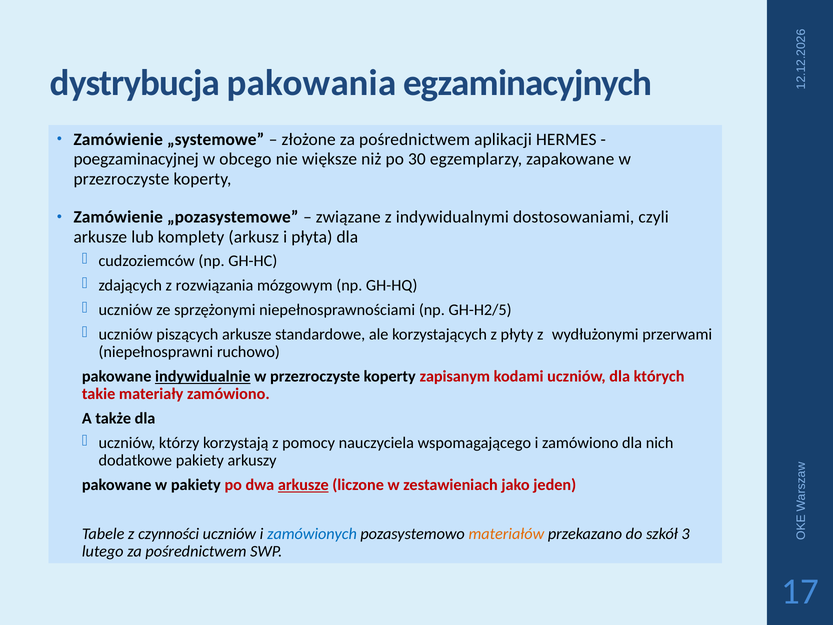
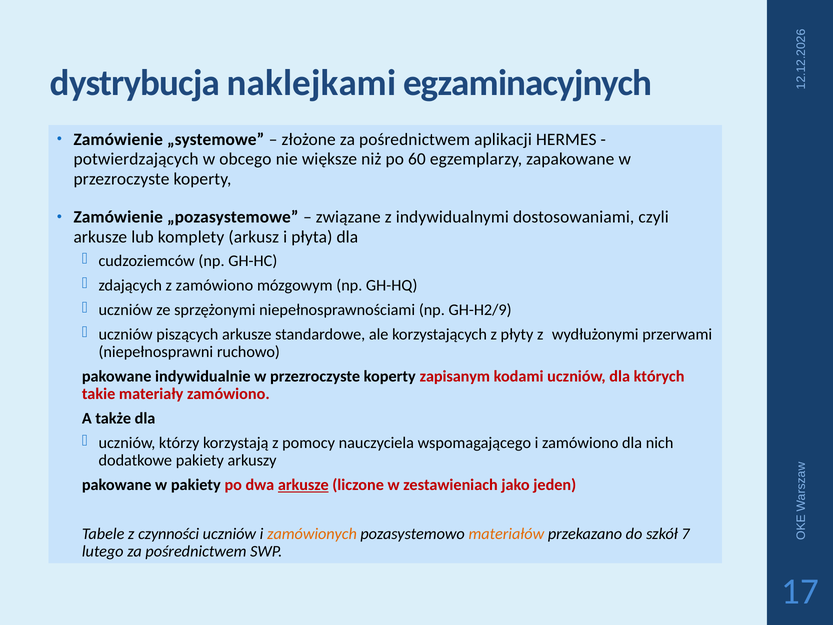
pakowania: pakowania -> naklejkami
poegzaminacyjnej: poegzaminacyjnej -> potwierdzających
30: 30 -> 60
z rozwiązania: rozwiązania -> zamówiono
GH-H2/5: GH-H2/5 -> GH-H2/9
indywidualnie underline: present -> none
zamówionych colour: blue -> orange
3: 3 -> 7
